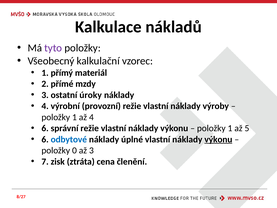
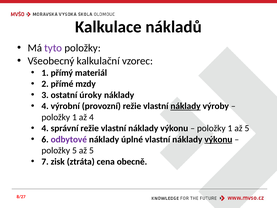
náklady at (186, 106) underline: none -> present
6 at (45, 128): 6 -> 4
odbytové colour: blue -> purple
položky 0: 0 -> 5
3 at (91, 150): 3 -> 5
členění: členění -> obecně
